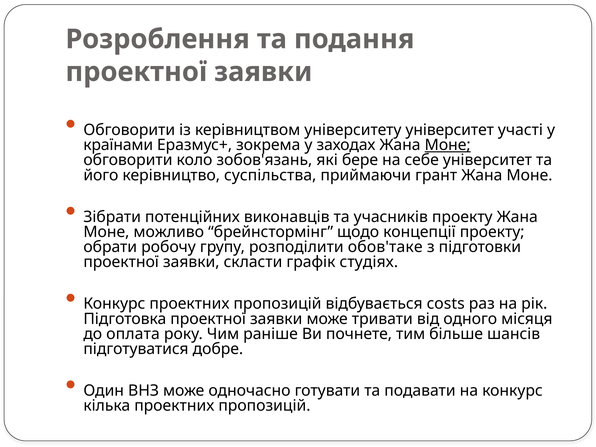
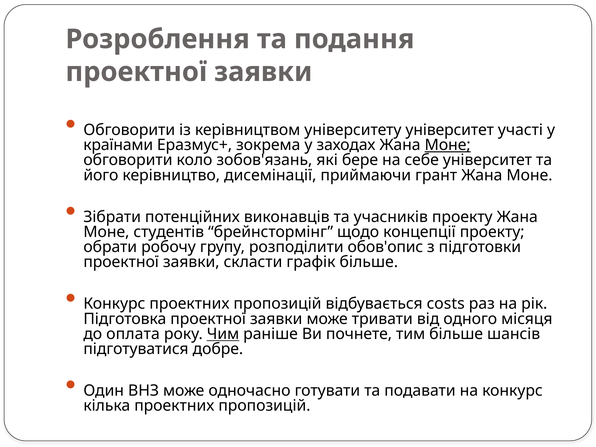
суспільства: суспільства -> дисемінації
можливо: можливо -> студентів
обов'таке: обов'таке -> обов'опис
графік студіях: студіях -> більше
Чим underline: none -> present
